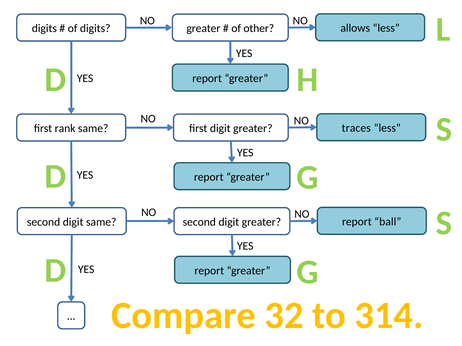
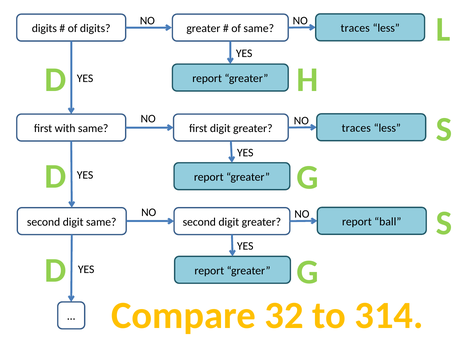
allows at (355, 28): allows -> traces
of other: other -> same
rank: rank -> with
